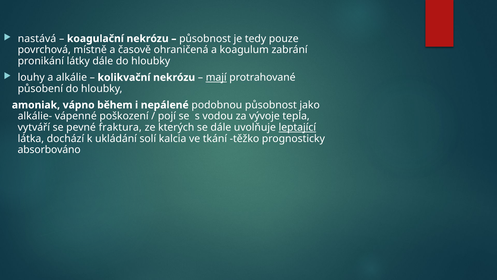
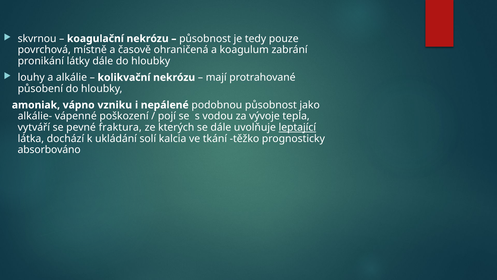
nastává: nastává -> skvrnou
mají underline: present -> none
během: během -> vzniku
